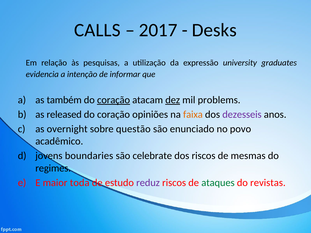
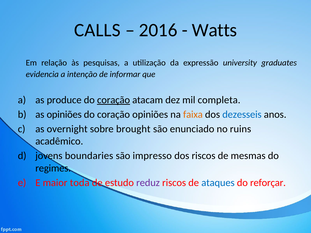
2017: 2017 -> 2016
Desks: Desks -> Watts
também: também -> produce
dez underline: present -> none
problems: problems -> completa
as released: released -> opiniões
dezesseis colour: purple -> blue
questão: questão -> brought
povo: povo -> ruins
celebrate: celebrate -> impresso
ataques colour: green -> blue
revistas: revistas -> reforçar
